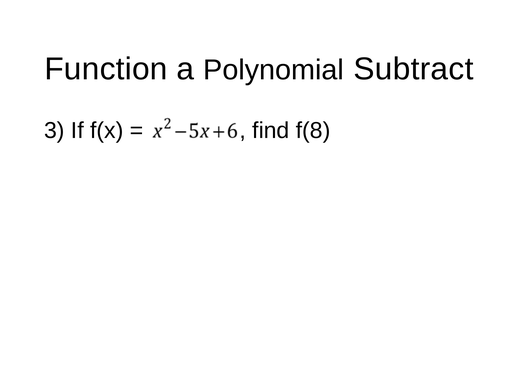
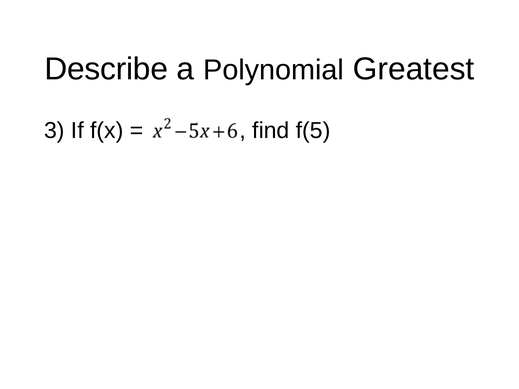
Function: Function -> Describe
Subtract: Subtract -> Greatest
f(8: f(8 -> f(5
